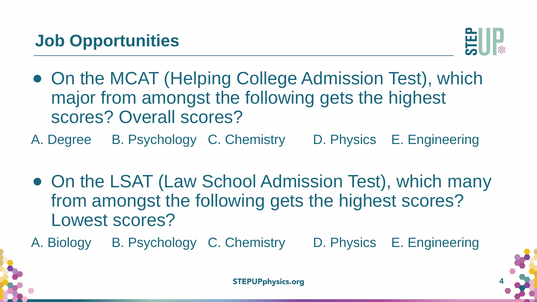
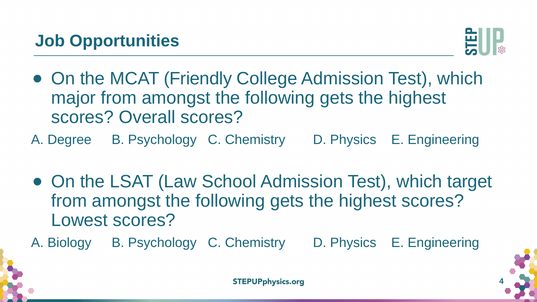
Helping: Helping -> Friendly
many: many -> target
